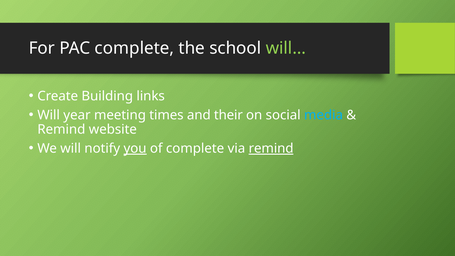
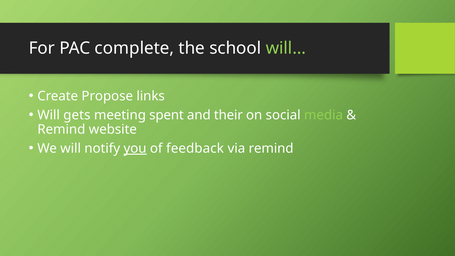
Building: Building -> Propose
year: year -> gets
times: times -> spent
media colour: light blue -> light green
of complete: complete -> feedback
remind at (271, 148) underline: present -> none
